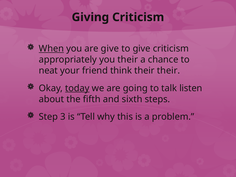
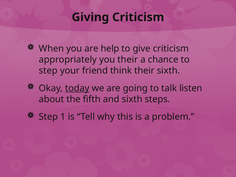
When underline: present -> none
are give: give -> help
neat at (48, 71): neat -> step
their their: their -> sixth
3: 3 -> 1
